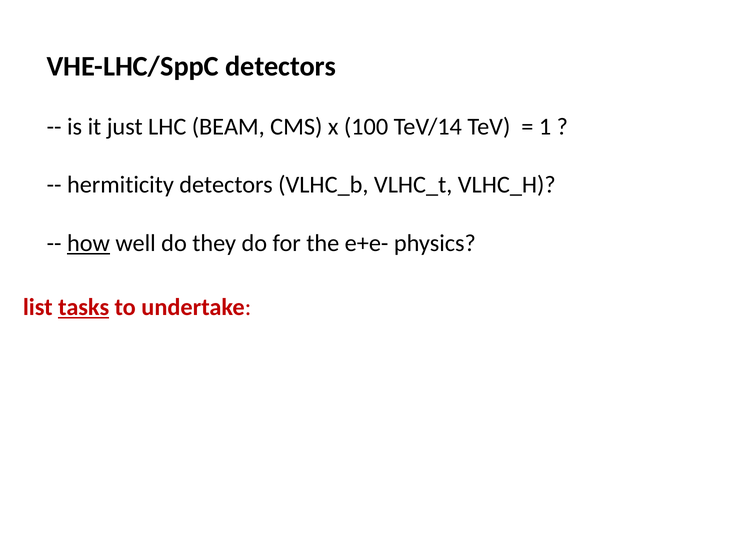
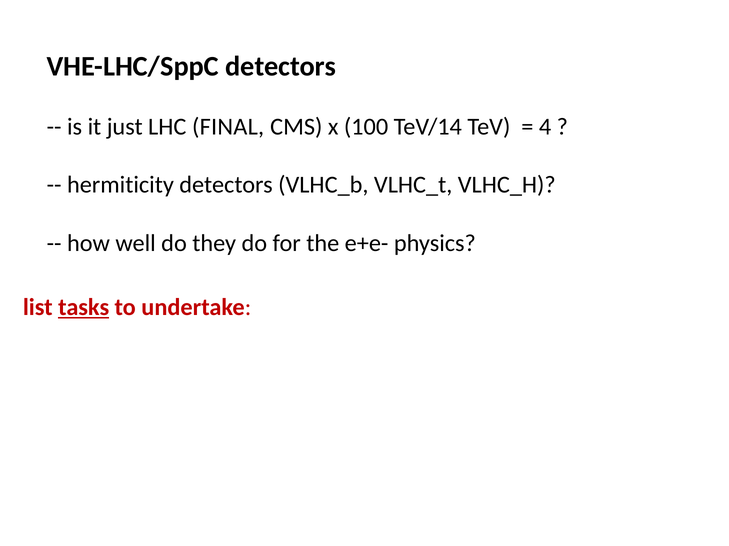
BEAM: BEAM -> FINAL
1: 1 -> 4
how underline: present -> none
